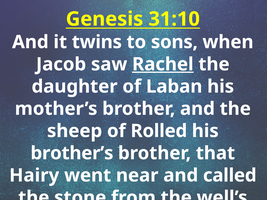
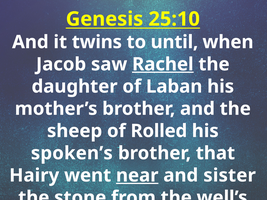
31:10: 31:10 -> 25:10
sons: sons -> until
brother’s: brother’s -> spoken’s
near underline: none -> present
called: called -> sister
